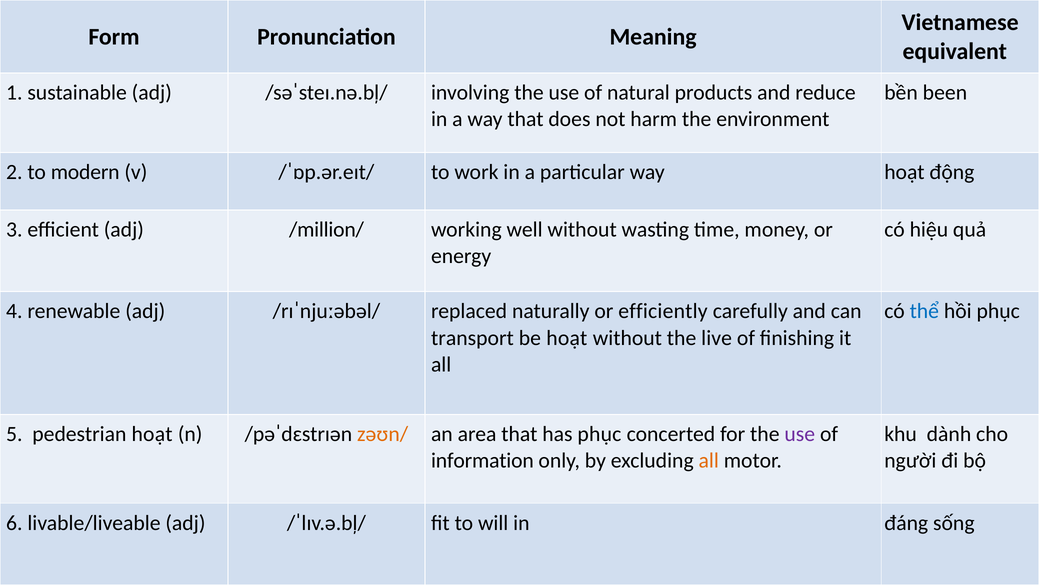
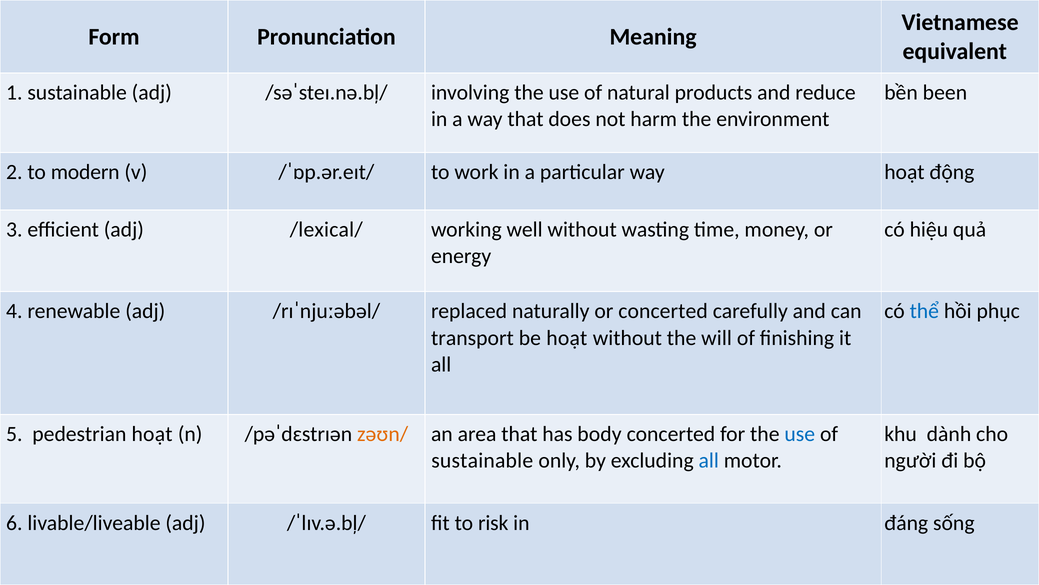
/million/: /million/ -> /lexical/
or efficiently: efficiently -> concerted
live: live -> will
has phục: phục -> body
use at (800, 434) colour: purple -> blue
information at (482, 460): information -> sustainable
all at (709, 460) colour: orange -> blue
will: will -> risk
